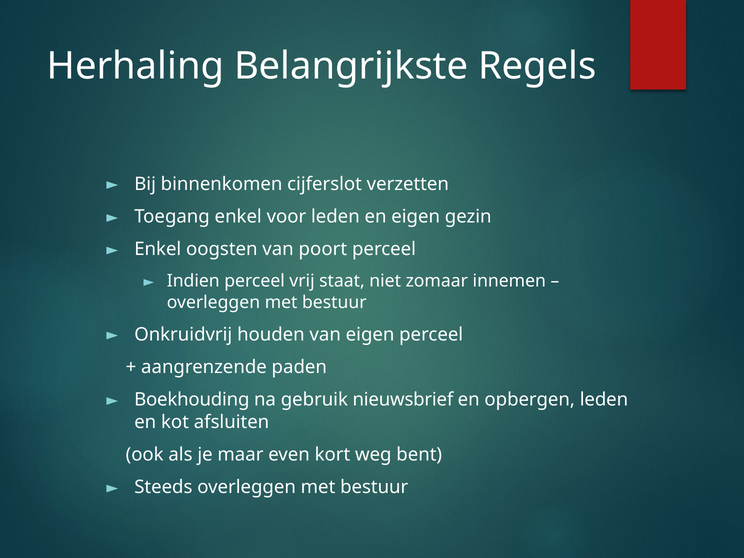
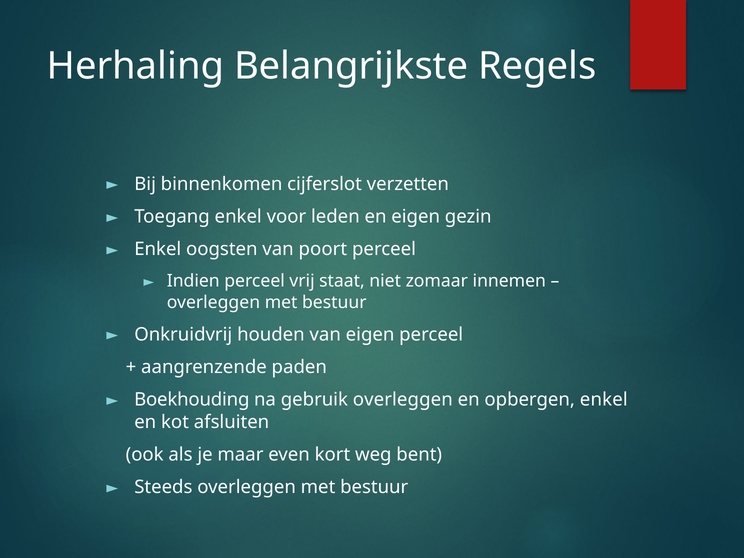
gebruik nieuwsbrief: nieuwsbrief -> overleggen
opbergen leden: leden -> enkel
